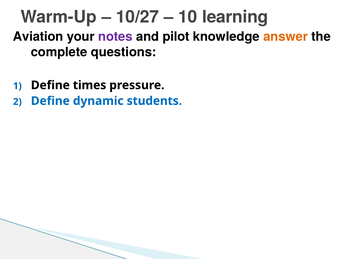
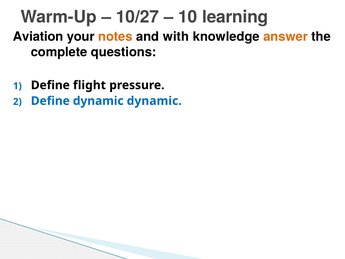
notes colour: purple -> orange
pilot: pilot -> with
times: times -> flight
dynamic students: students -> dynamic
